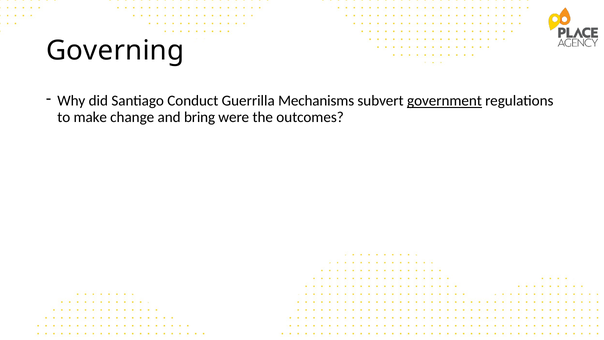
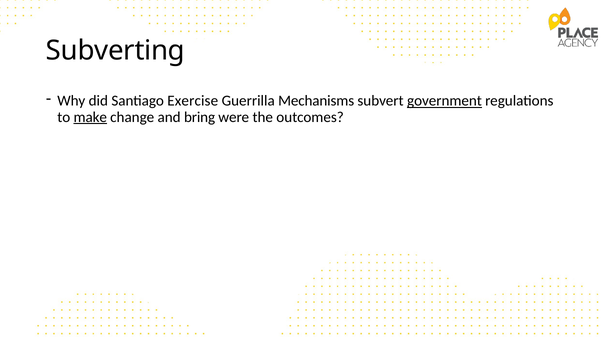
Governing: Governing -> Subverting
Conduct: Conduct -> Exercise
make underline: none -> present
